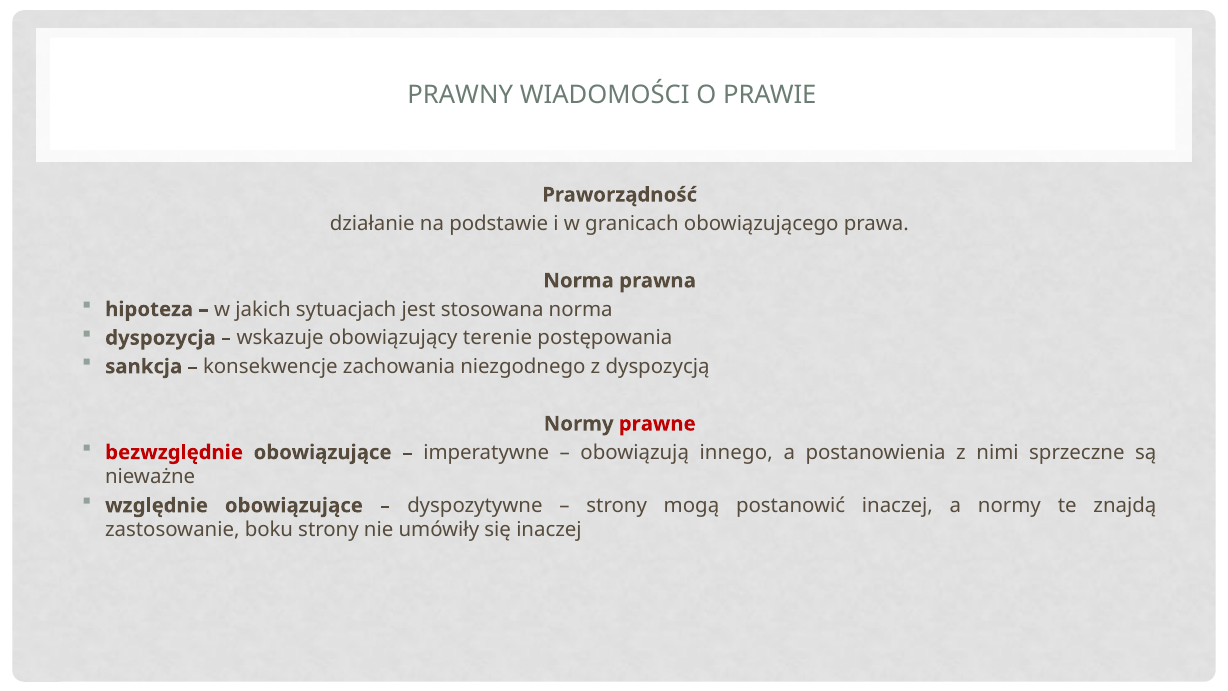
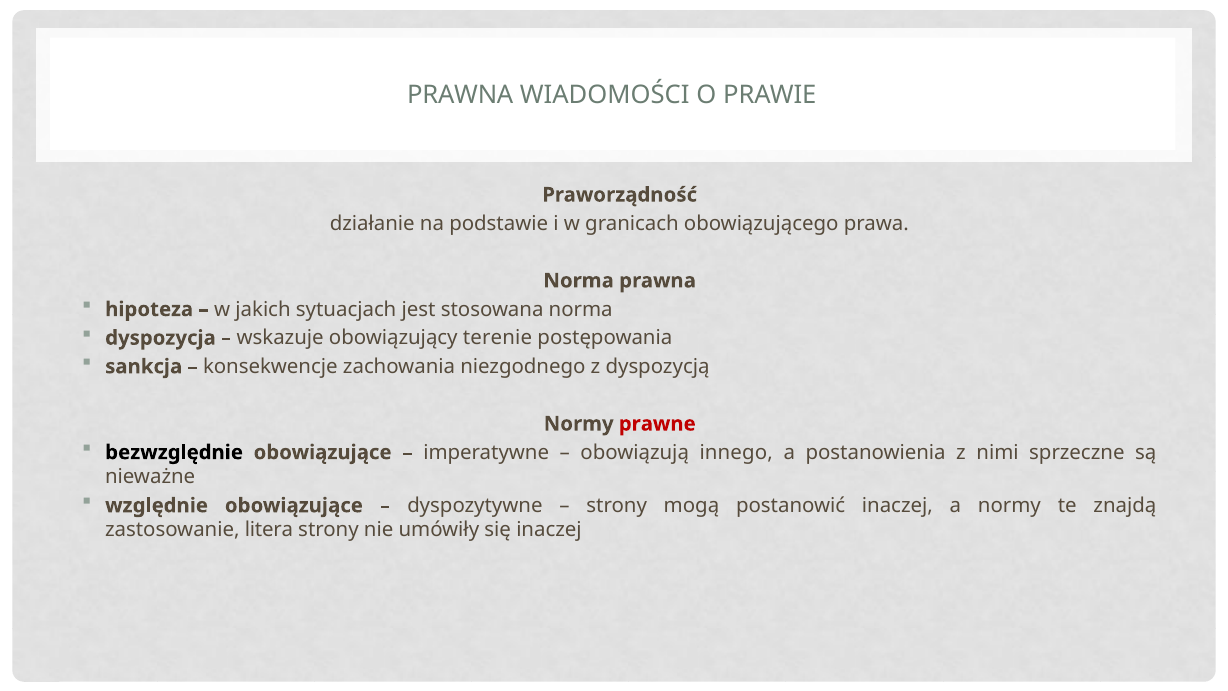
PRAWNY at (460, 95): PRAWNY -> PRAWNA
bezwzględnie colour: red -> black
boku: boku -> litera
